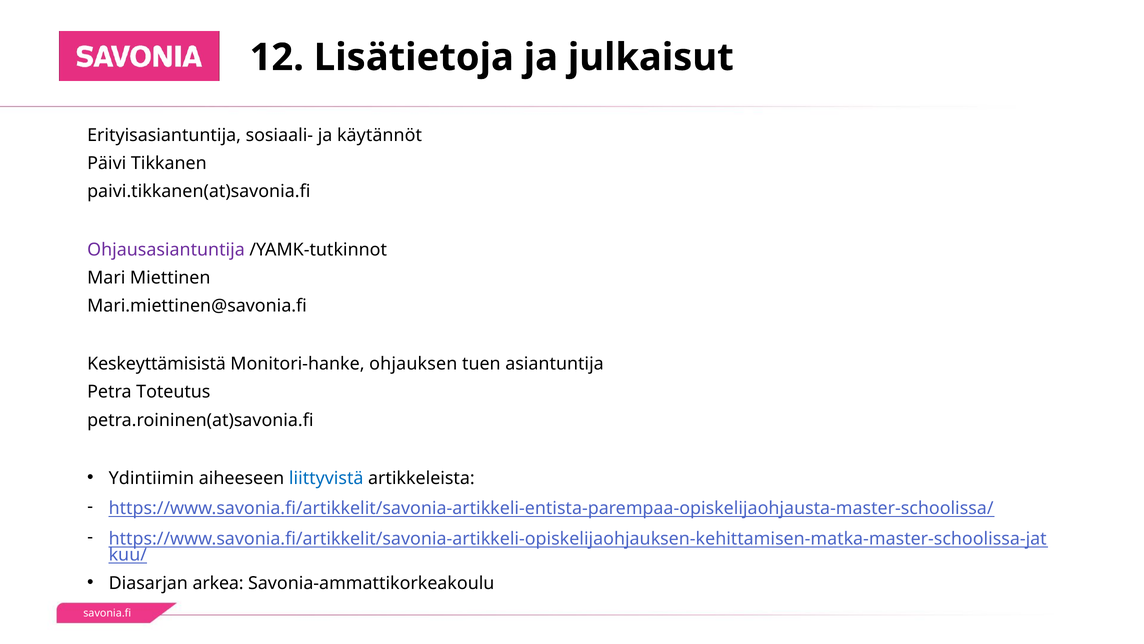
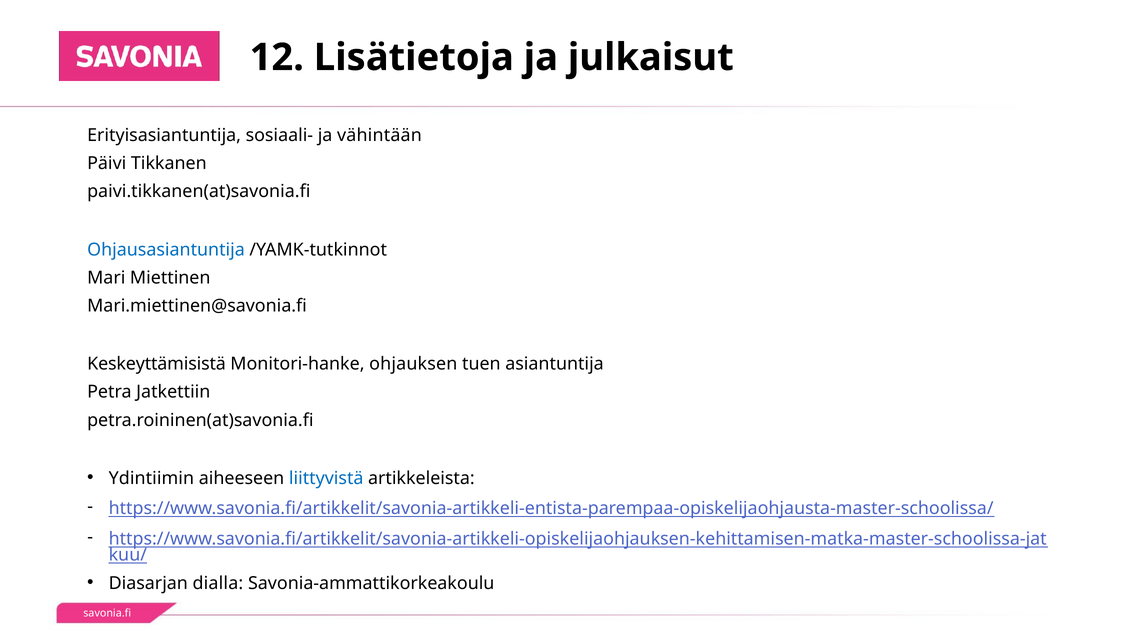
käytännöt: käytännöt -> vähintään
Ohjausasiantuntija colour: purple -> blue
Toteutus: Toteutus -> Jatkettiin
arkea: arkea -> dialla
